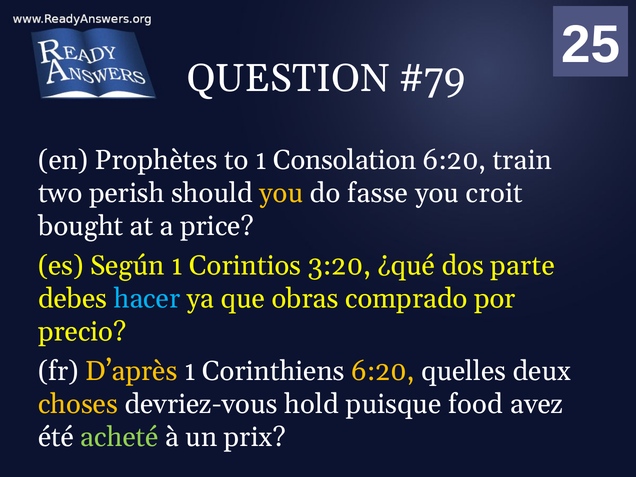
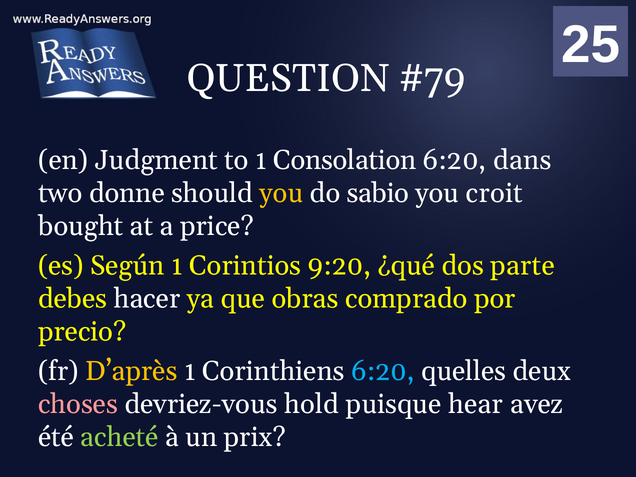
Prophètes: Prophètes -> Judgment
train: train -> dans
perish: perish -> donne
fasse: fasse -> sabio
3:20: 3:20 -> 9:20
hacer colour: light blue -> white
6:20 at (383, 371) colour: yellow -> light blue
choses colour: yellow -> pink
food: food -> hear
